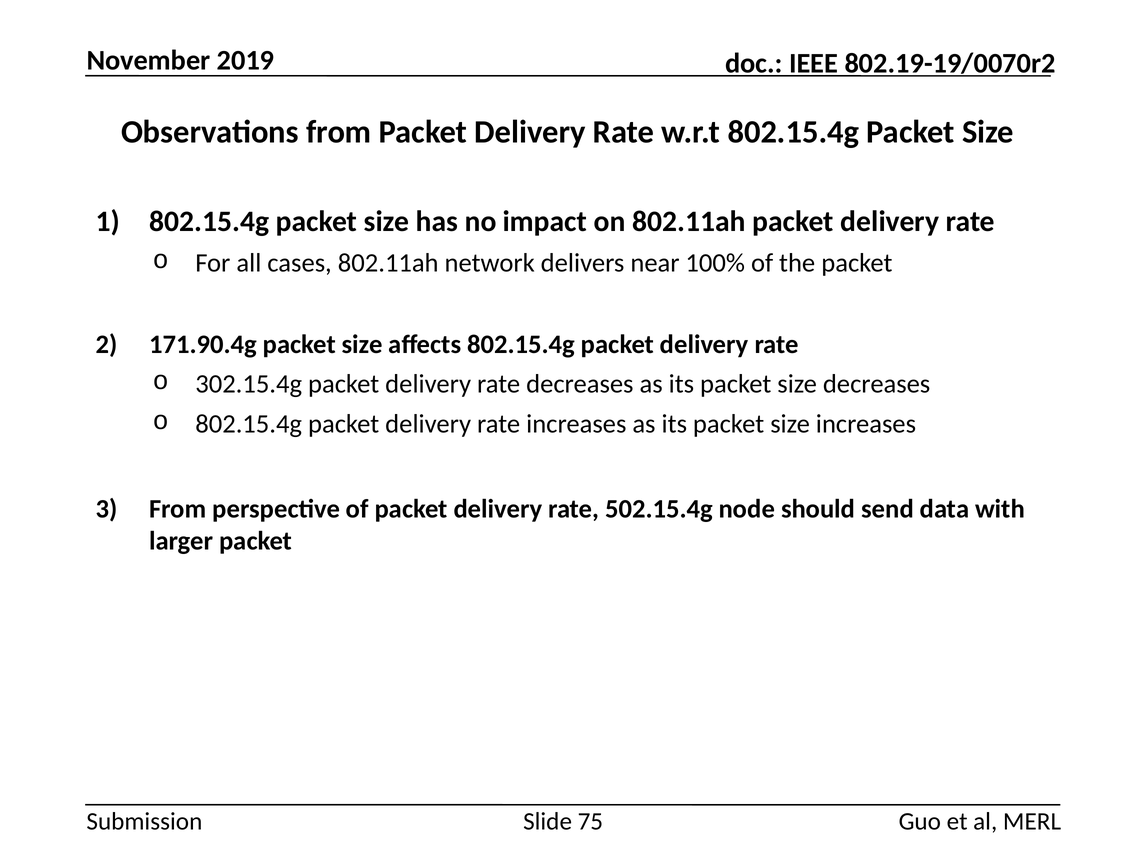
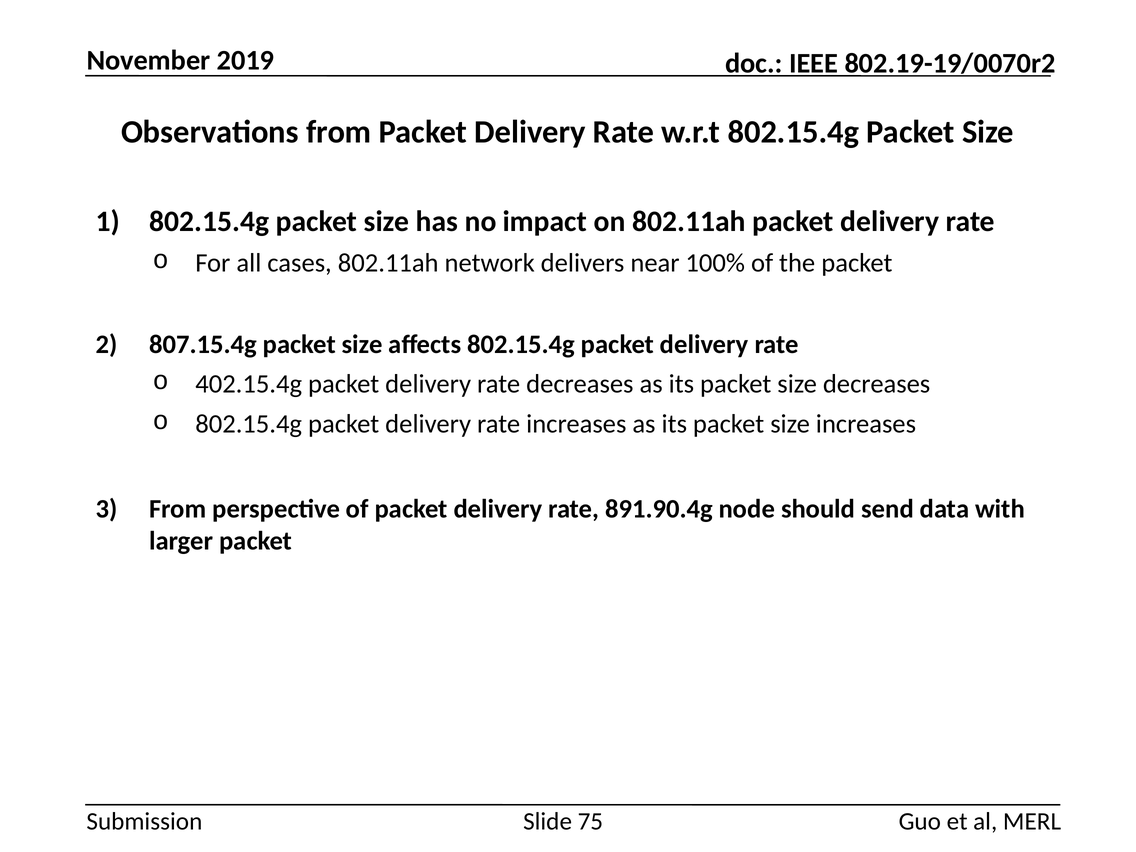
171.90.4g: 171.90.4g -> 807.15.4g
302.15.4g: 302.15.4g -> 402.15.4g
502.15.4g: 502.15.4g -> 891.90.4g
